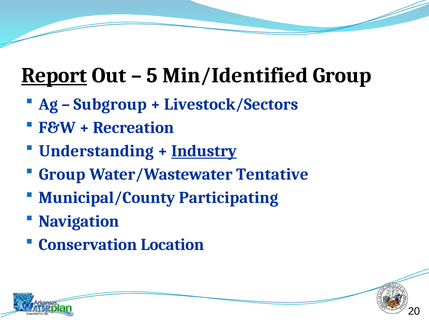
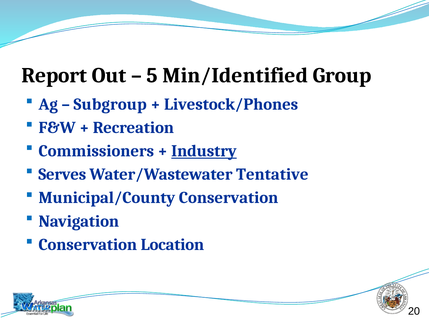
Report underline: present -> none
Livestock/Sectors: Livestock/Sectors -> Livestock/Phones
Understanding: Understanding -> Commissioners
Group at (62, 174): Group -> Serves
Municipal/County Participating: Participating -> Conservation
